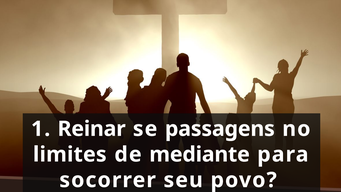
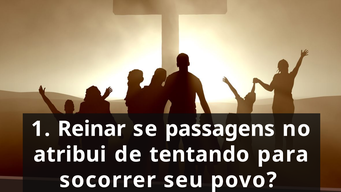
limites: limites -> atribui
mediante: mediante -> tentando
